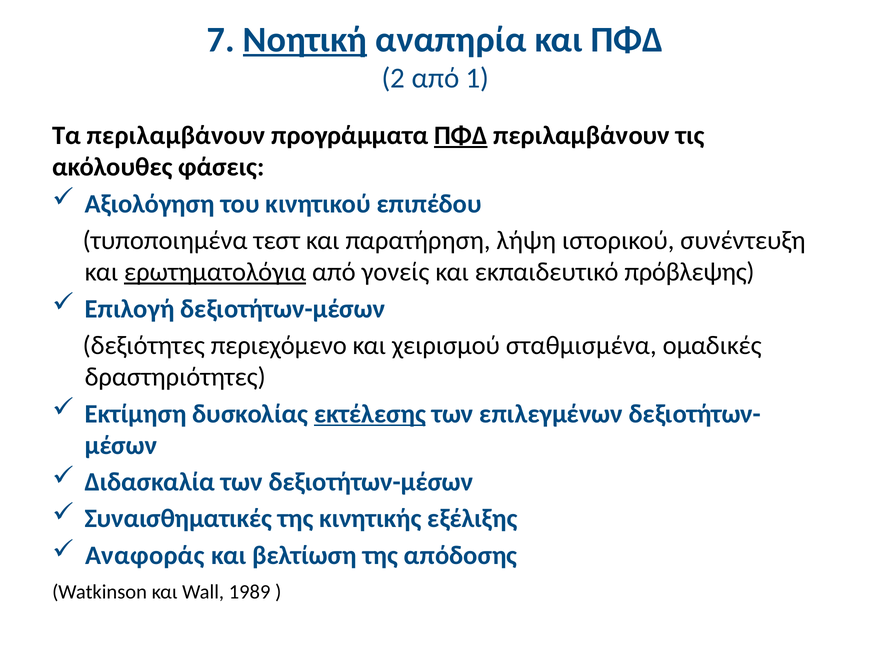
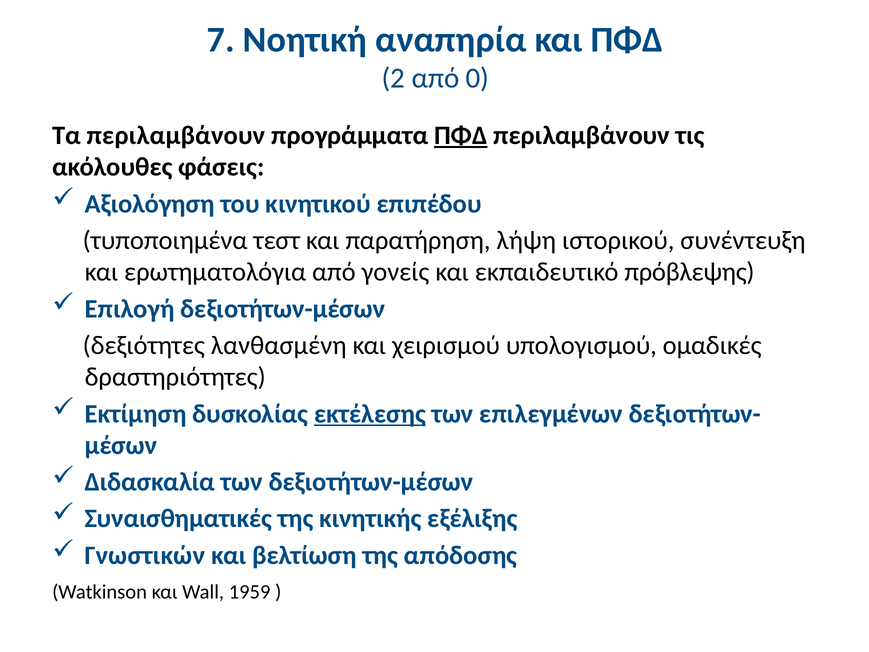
Νοητική underline: present -> none
1: 1 -> 0
ερωτηματολόγια underline: present -> none
περιεχόμενο: περιεχόμενο -> λανθασμένη
σταθμισμένα: σταθμισμένα -> υπολογισμού
Αναφοράς: Αναφοράς -> Γνωστικών
1989: 1989 -> 1959
